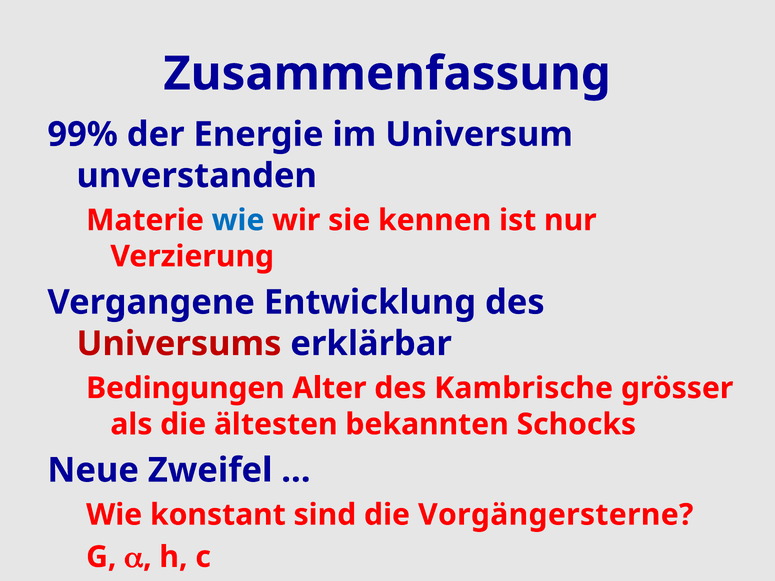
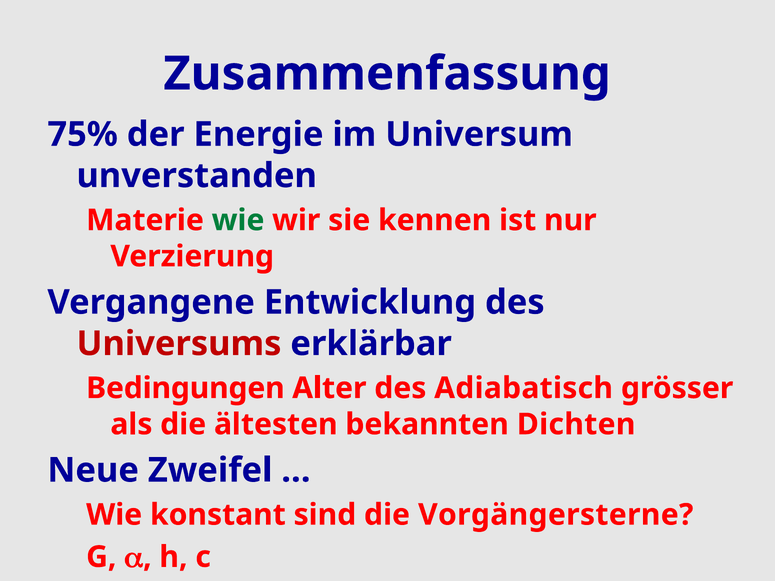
99%: 99% -> 75%
wie at (238, 220) colour: blue -> green
Kambrische: Kambrische -> Adiabatisch
Schocks: Schocks -> Dichten
